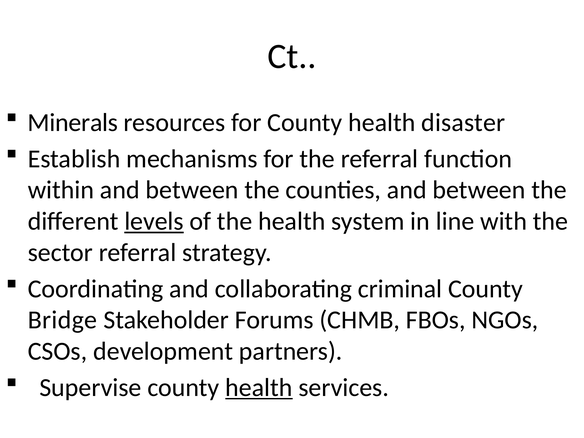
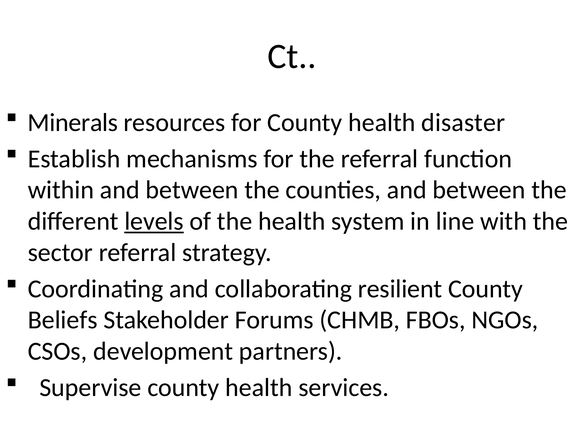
criminal: criminal -> resilient
Bridge: Bridge -> Beliefs
health at (259, 388) underline: present -> none
